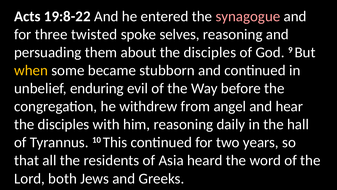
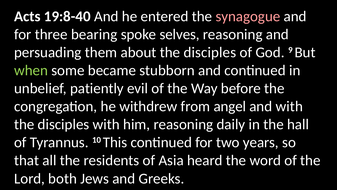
19:8-22: 19:8-22 -> 19:8-40
twisted: twisted -> bearing
when colour: yellow -> light green
enduring: enduring -> patiently
and hear: hear -> with
